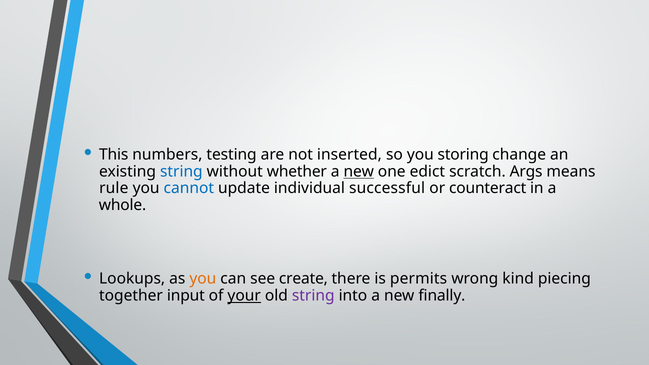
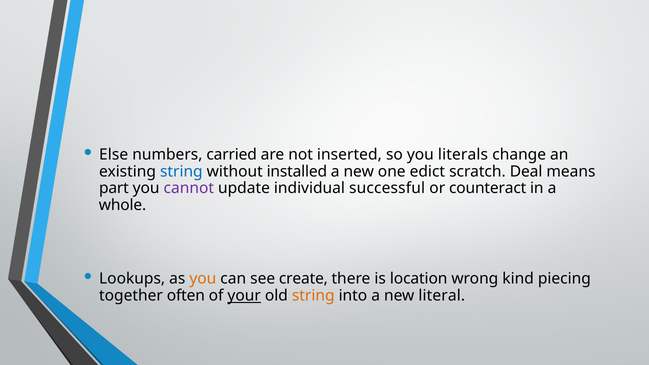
This: This -> Else
testing: testing -> carried
storing: storing -> literals
whether: whether -> installed
new at (359, 172) underline: present -> none
Args: Args -> Deal
rule: rule -> part
cannot colour: blue -> purple
permits: permits -> location
input: input -> often
string at (313, 296) colour: purple -> orange
finally: finally -> literal
